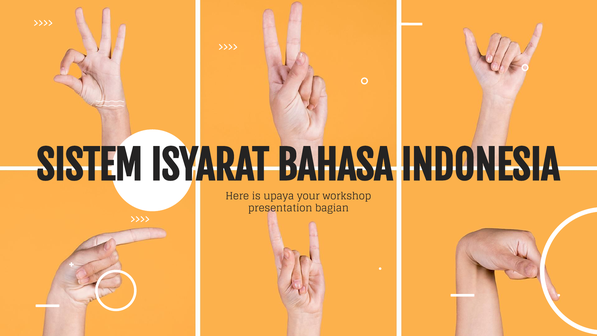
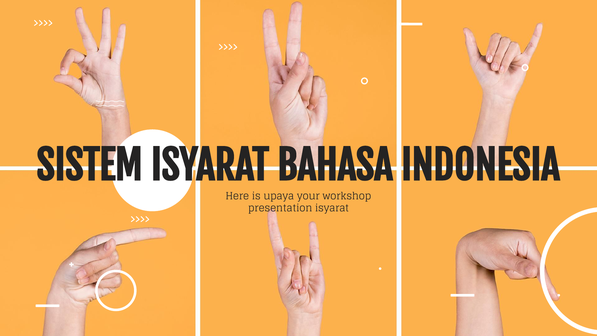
presentation bagian: bagian -> isyarat
